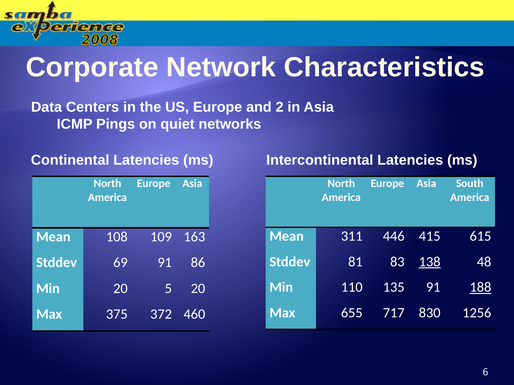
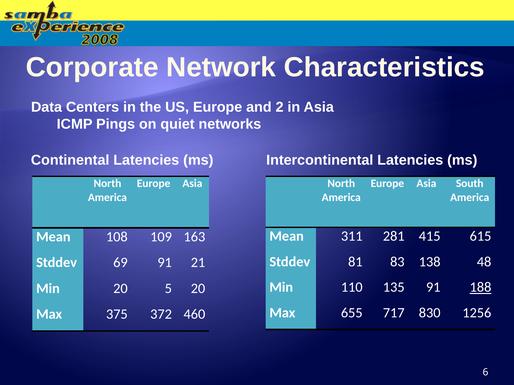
446: 446 -> 281
138 underline: present -> none
86: 86 -> 21
